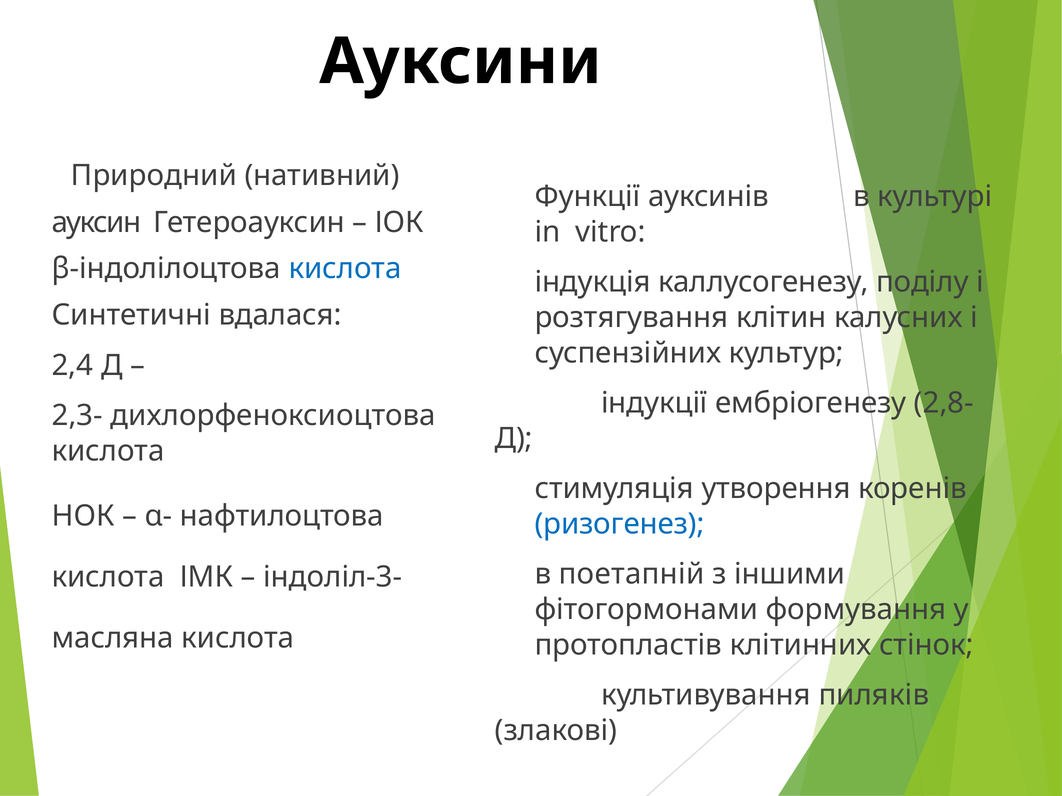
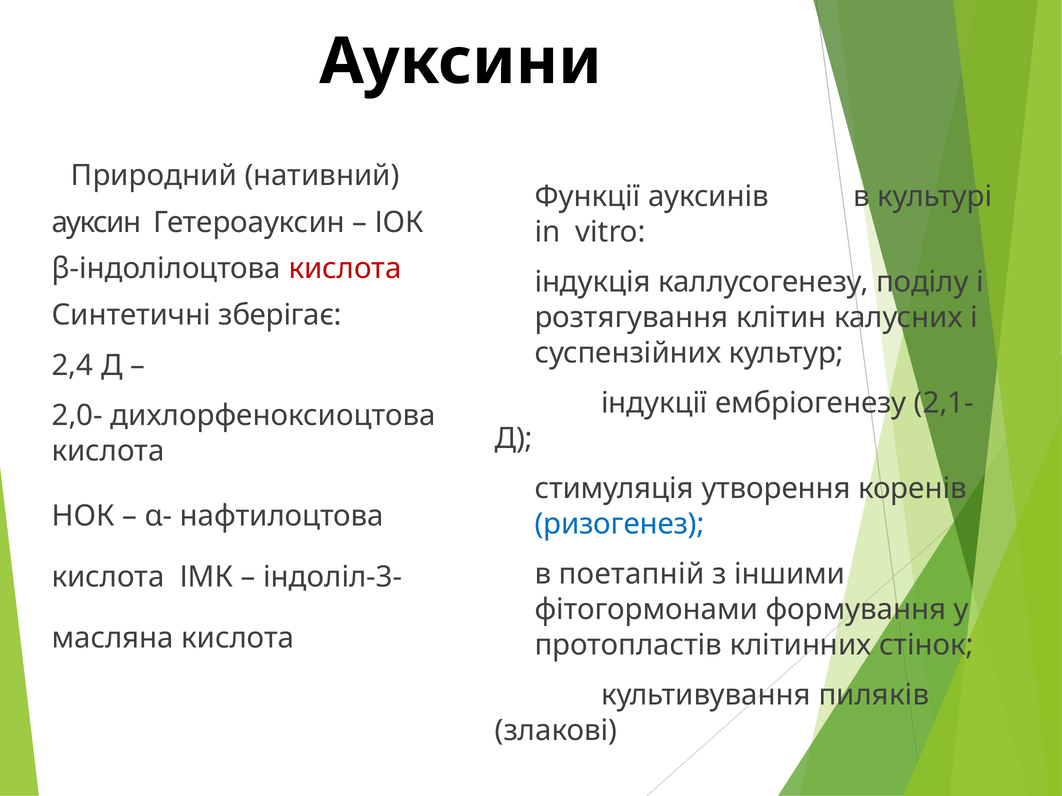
кислота at (345, 269) colour: blue -> red
вдалася: вдалася -> зберігає
2,8-: 2,8- -> 2,1-
2,3-: 2,3- -> 2,0-
